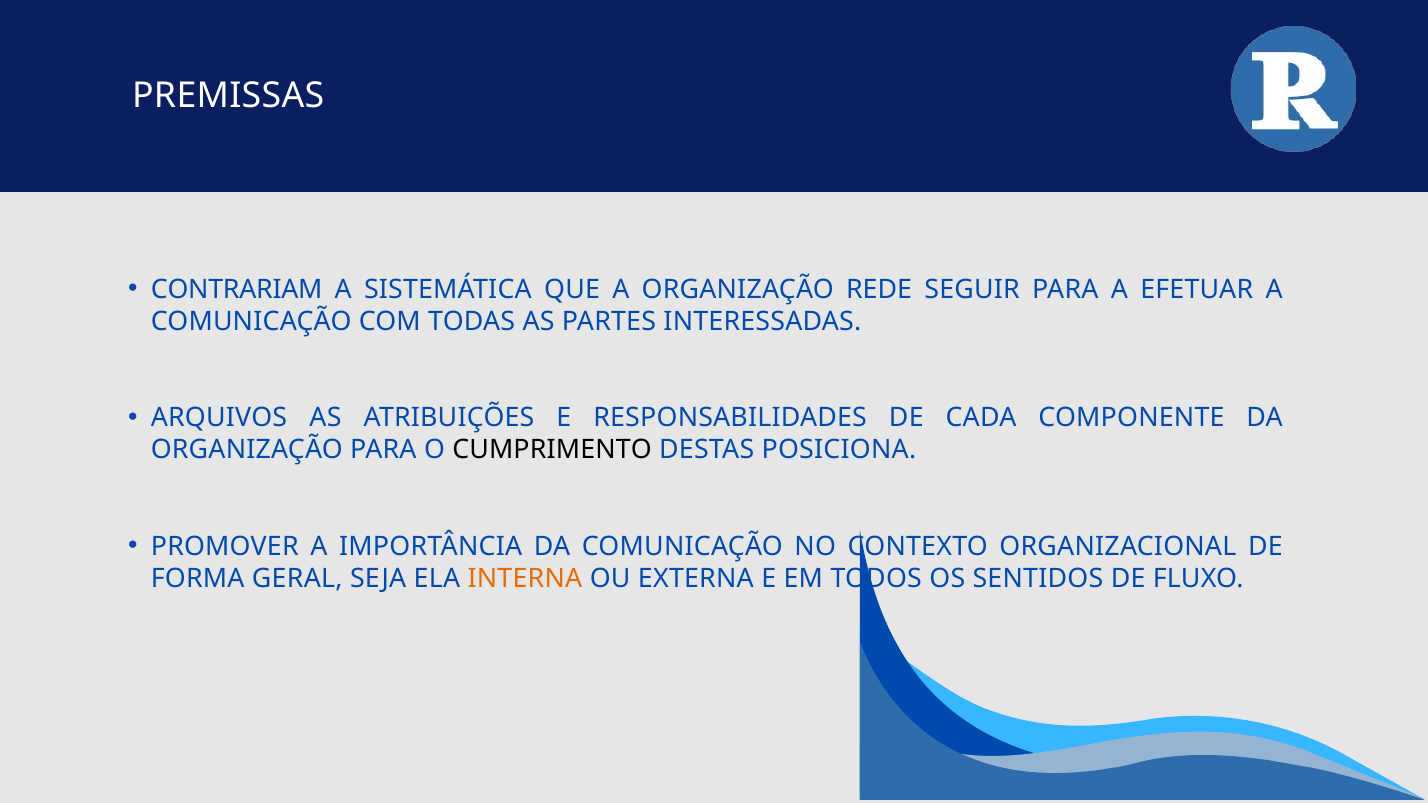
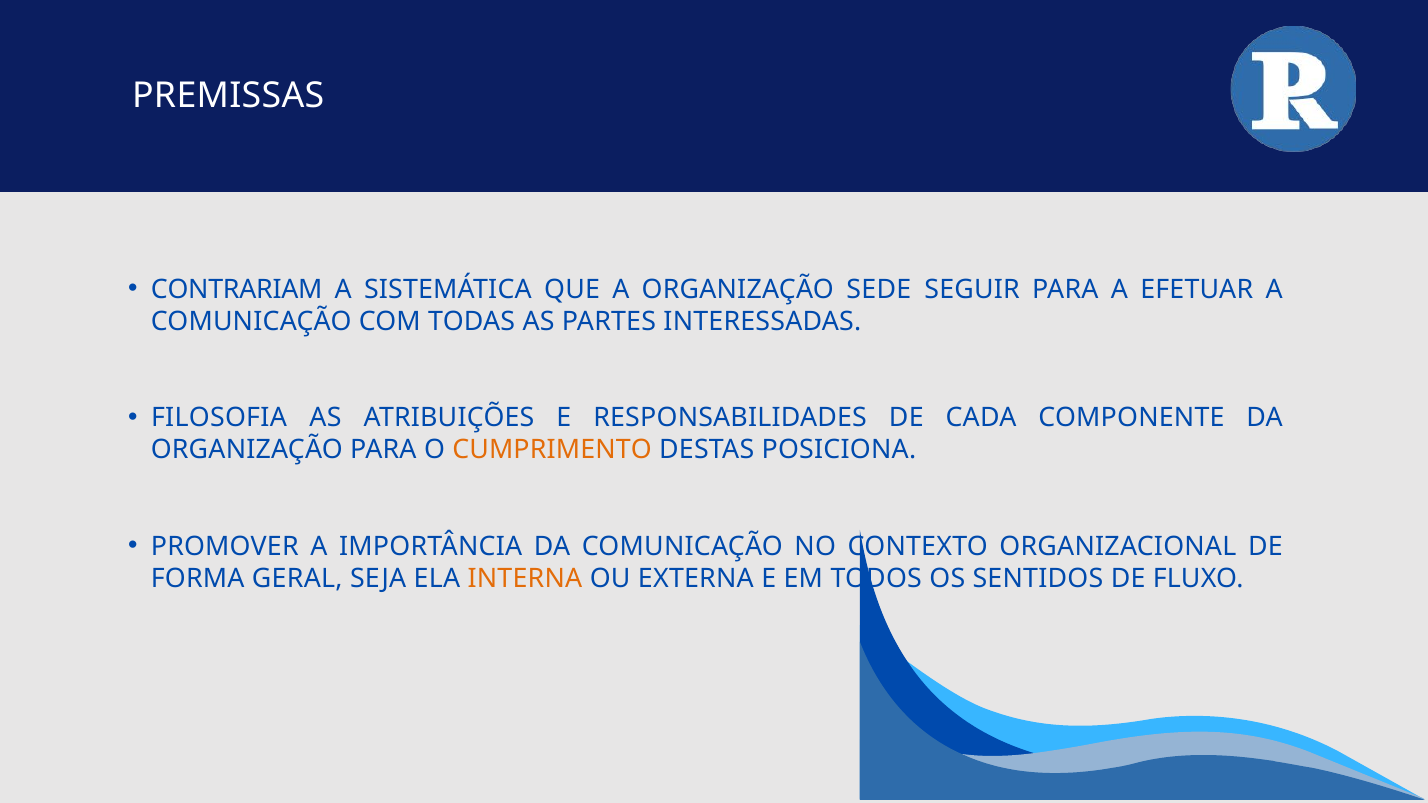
REDE: REDE -> SEDE
ARQUIVOS: ARQUIVOS -> FILOSOFIA
CUMPRIMENTO colour: black -> orange
